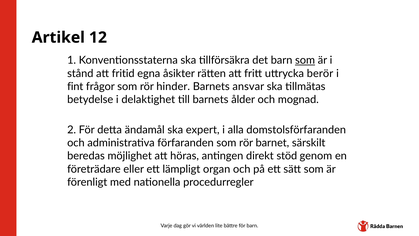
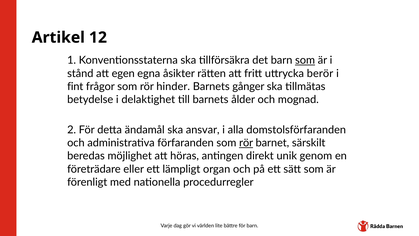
fritid: fritid -> egen
ansvar: ansvar -> gånger
expert: expert -> ansvar
rör at (246, 143) underline: none -> present
stöd: stöd -> unik
